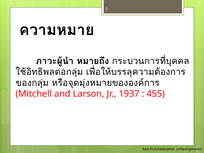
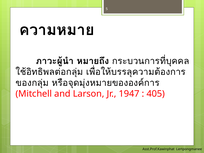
1937: 1937 -> 1947
455: 455 -> 405
